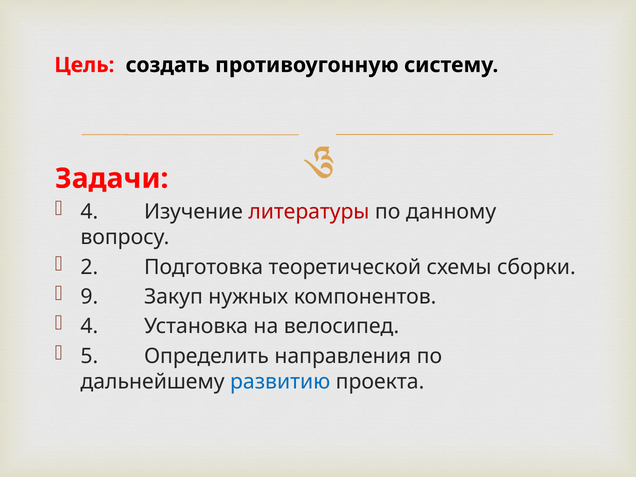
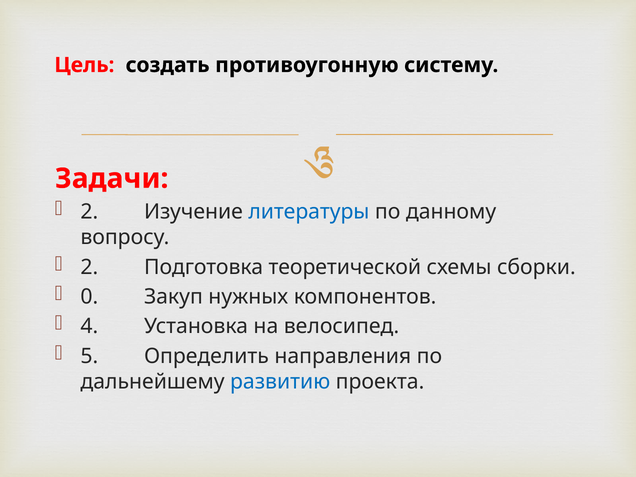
4 at (89, 212): 4 -> 2
литературы colour: red -> blue
9: 9 -> 0
